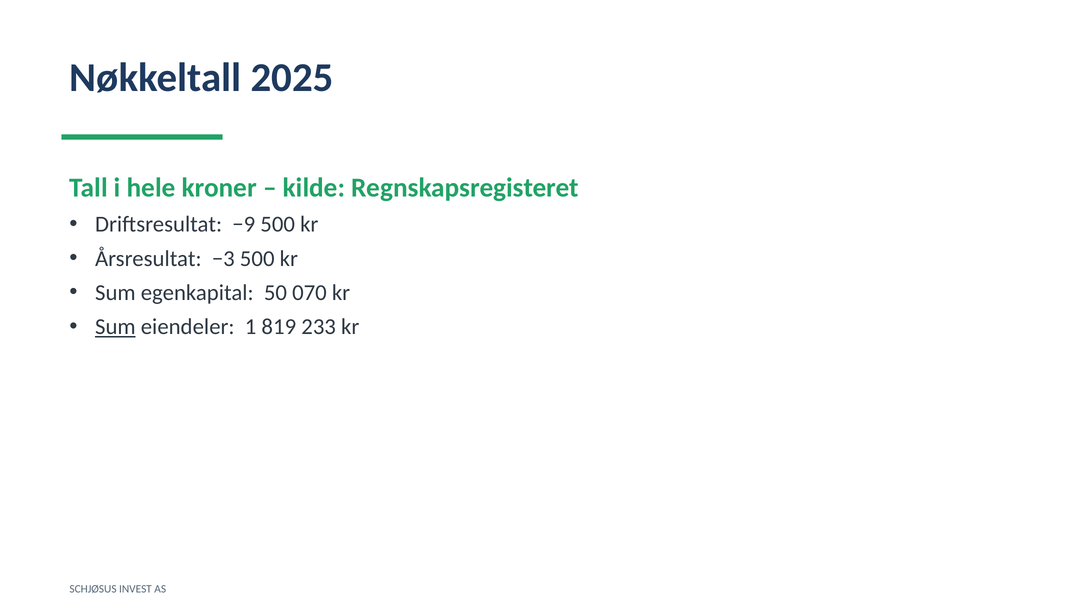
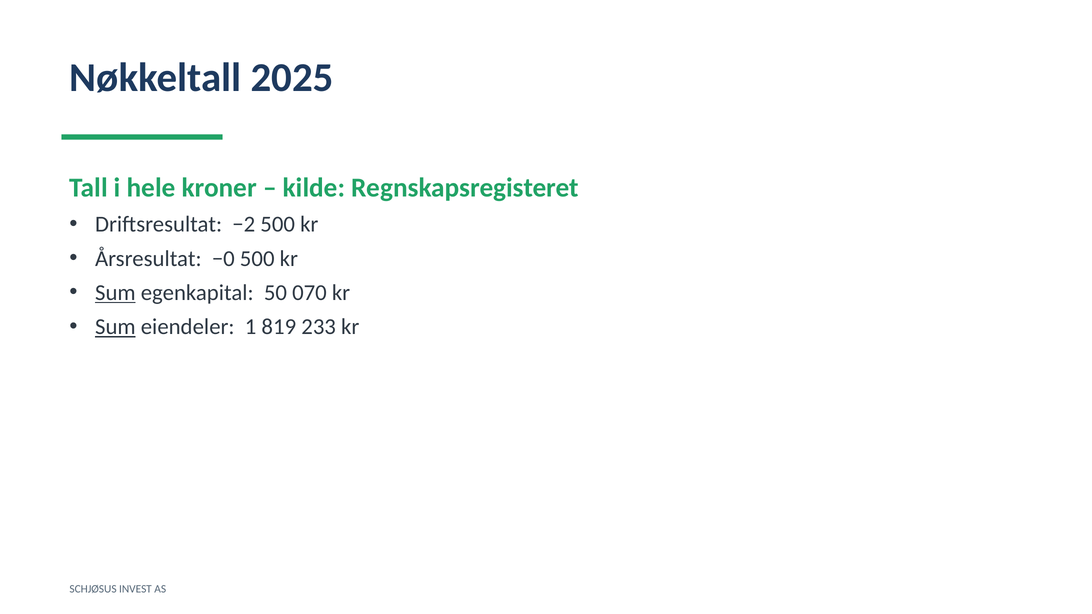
−9: −9 -> −2
−3: −3 -> −0
Sum at (115, 293) underline: none -> present
